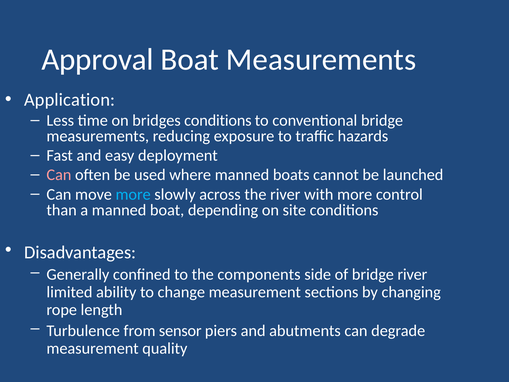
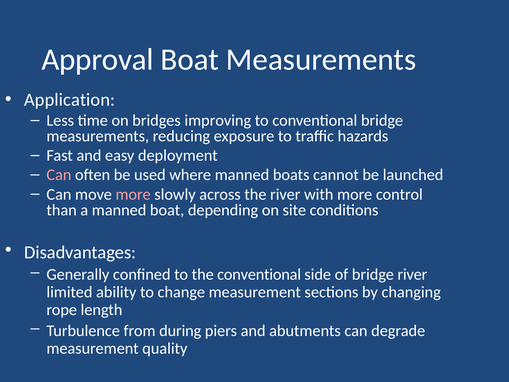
bridges conditions: conditions -> improving
more at (133, 194) colour: light blue -> pink
the components: components -> conventional
sensor: sensor -> during
